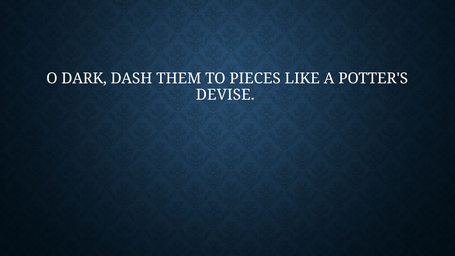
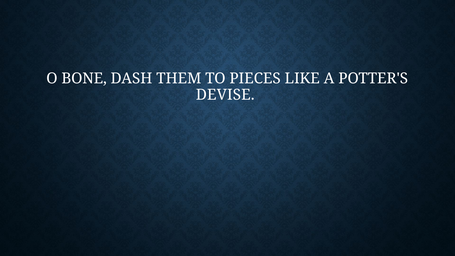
DARK: DARK -> BONE
